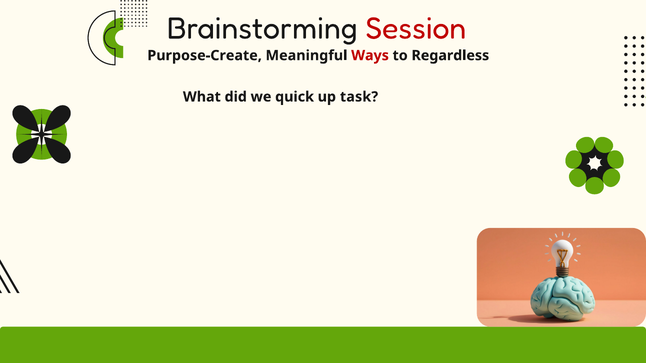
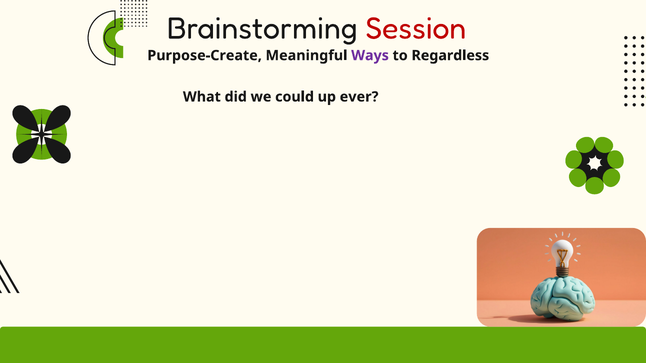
Ways colour: red -> purple
quick: quick -> could
task: task -> ever
